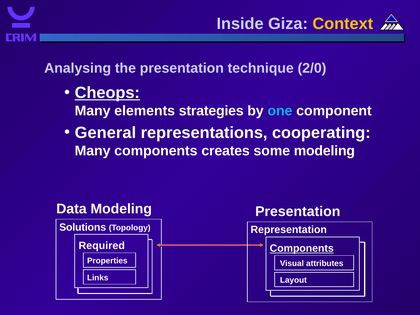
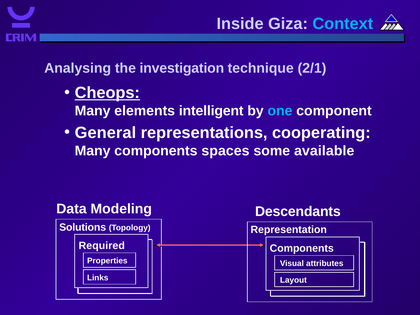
Context colour: yellow -> light blue
the presentation: presentation -> investigation
2/0: 2/0 -> 2/1
strategies: strategies -> intelligent
creates: creates -> spaces
some modeling: modeling -> available
Presentation at (298, 212): Presentation -> Descendants
Components at (302, 248) underline: present -> none
